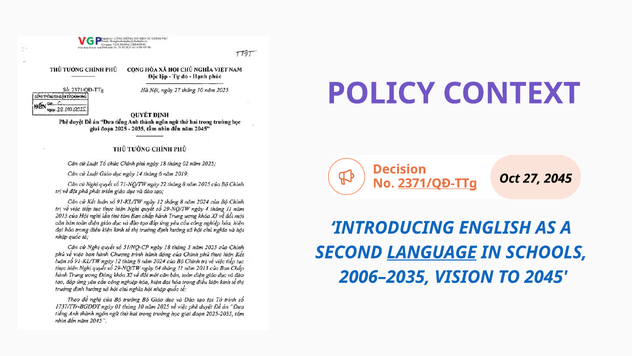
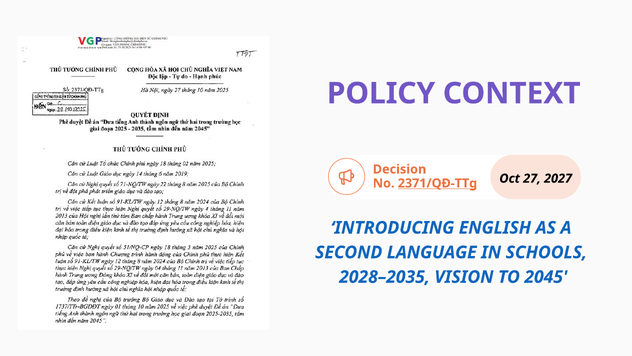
27 2045: 2045 -> 2027
LANGUAGE underline: present -> none
2006–2035: 2006–2035 -> 2028–2035
